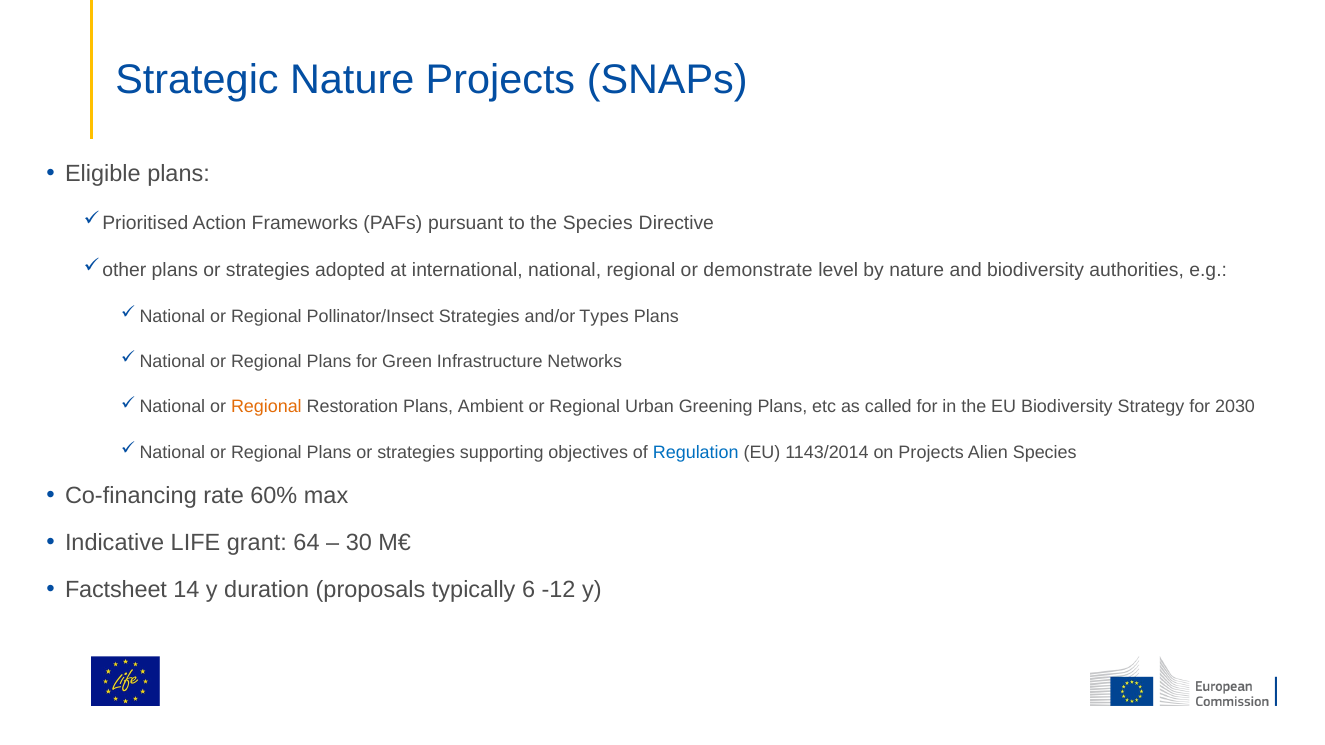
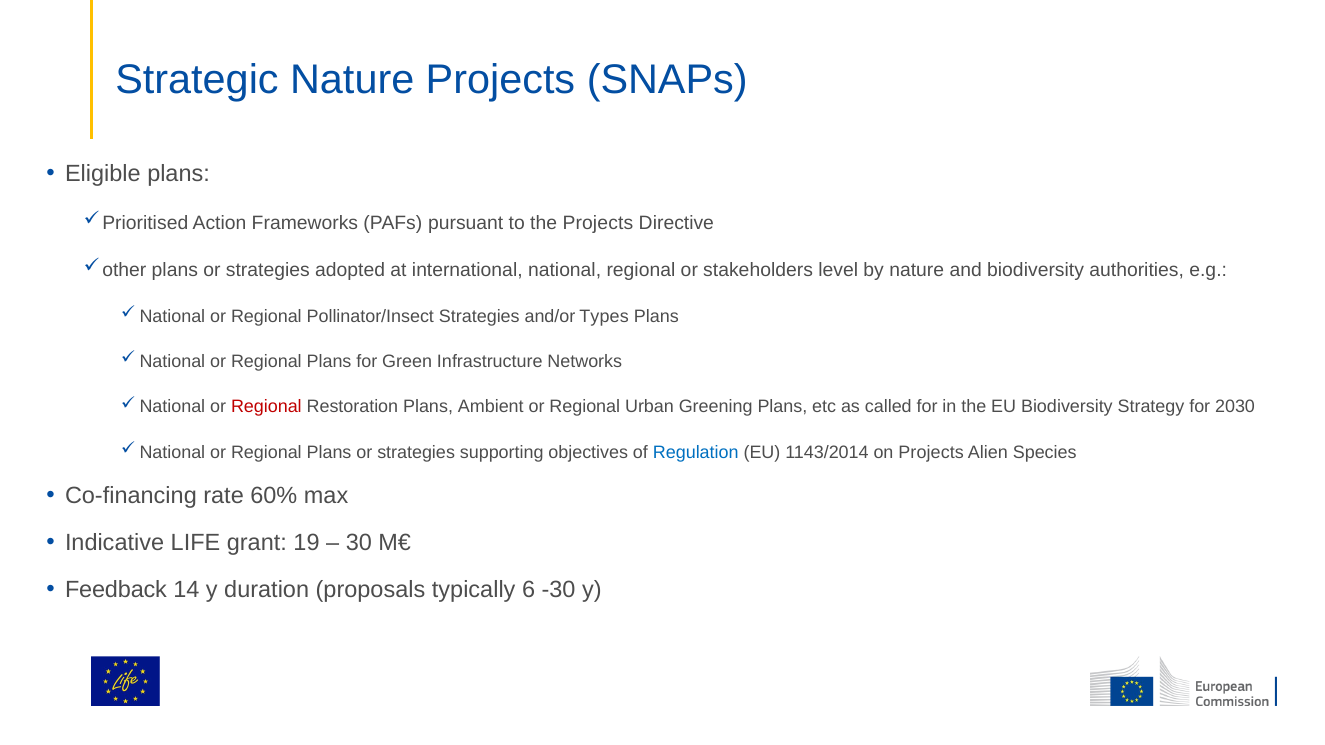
the Species: Species -> Projects
demonstrate: demonstrate -> stakeholders
Regional at (266, 407) colour: orange -> red
64: 64 -> 19
Factsheet: Factsheet -> Feedback
-12: -12 -> -30
